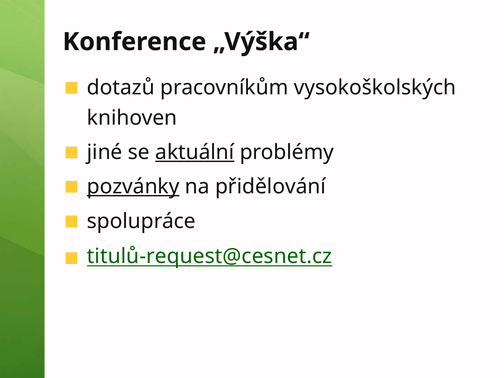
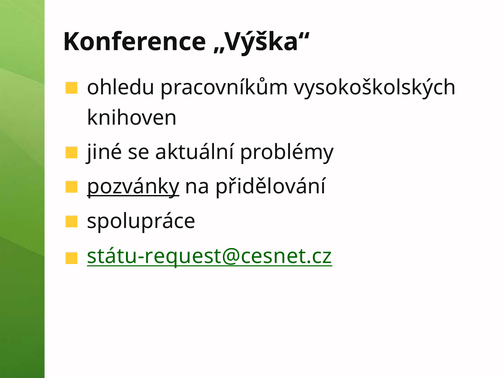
dotazů: dotazů -> ohledu
aktuální underline: present -> none
titulů-request@cesnet.cz: titulů-request@cesnet.cz -> státu-request@cesnet.cz
